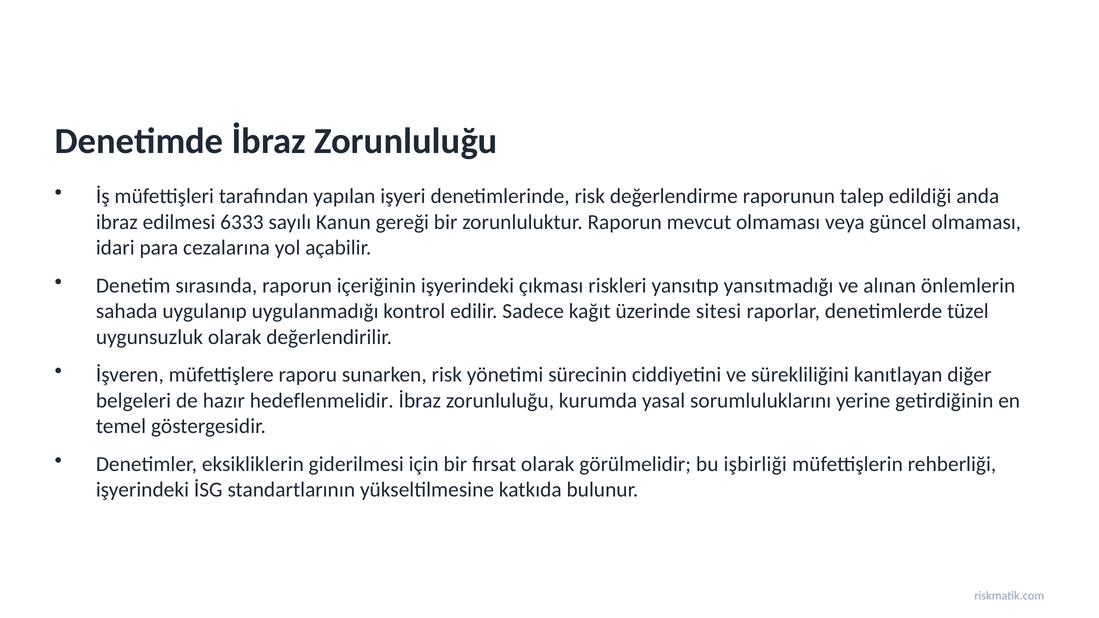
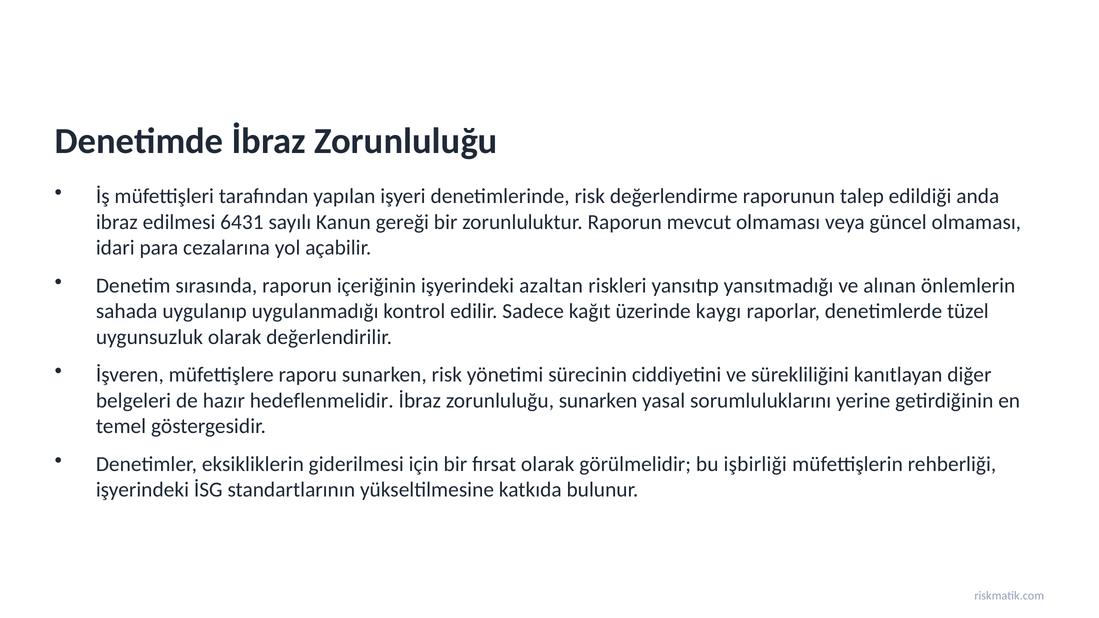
6333: 6333 -> 6431
çıkması: çıkması -> azaltan
sitesi: sitesi -> kaygı
zorunluluğu kurumda: kurumda -> sunarken
